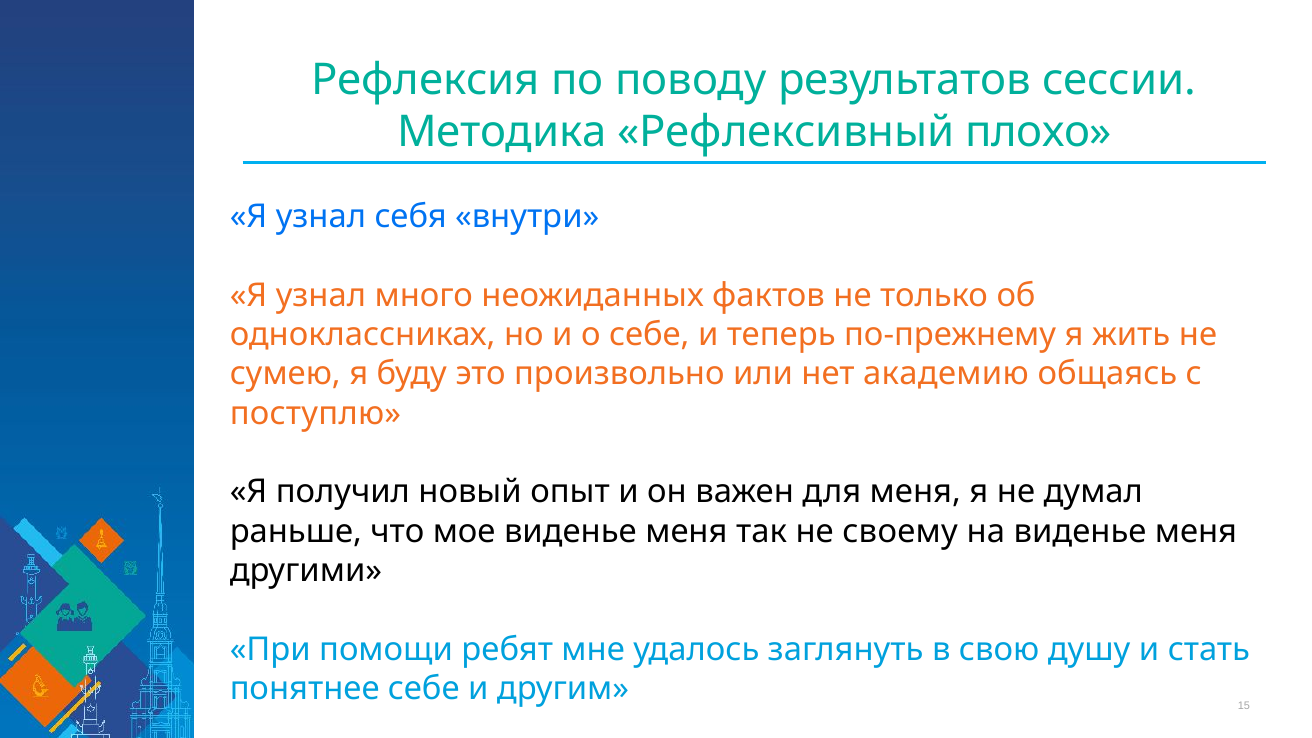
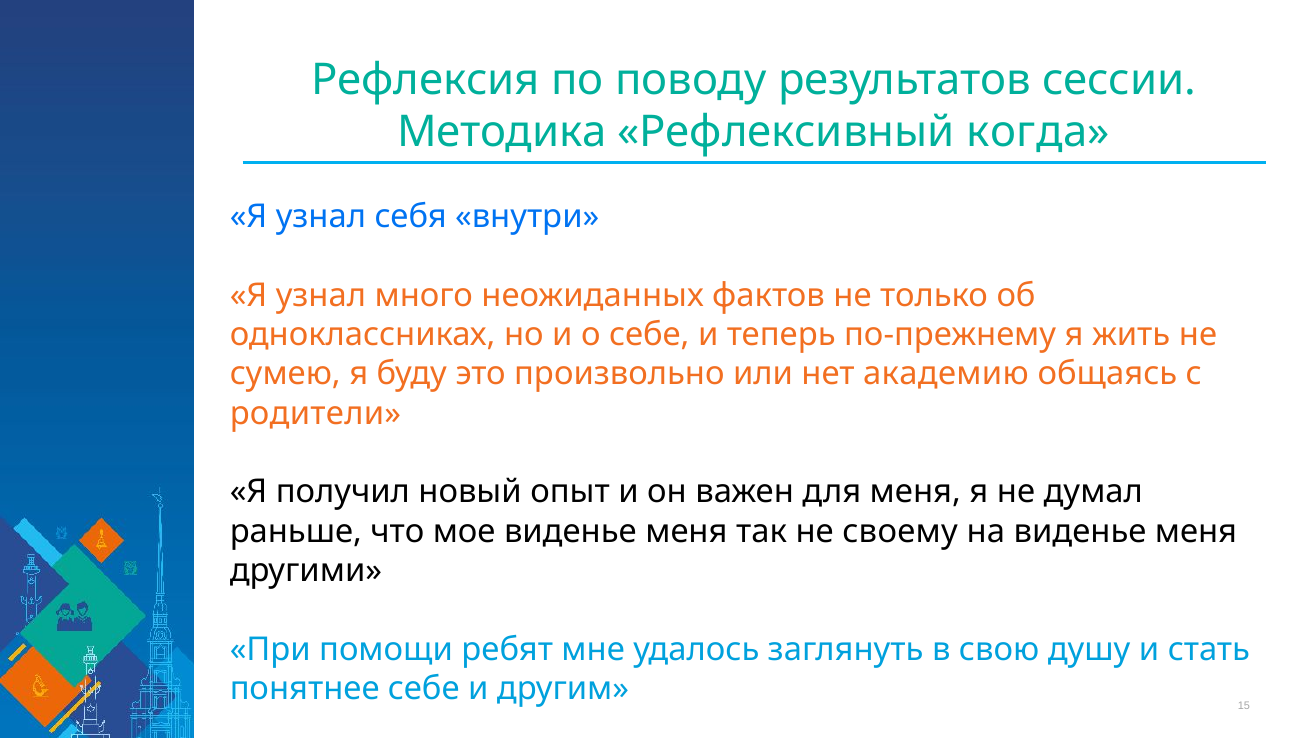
плохо: плохо -> когда
поступлю: поступлю -> родители
